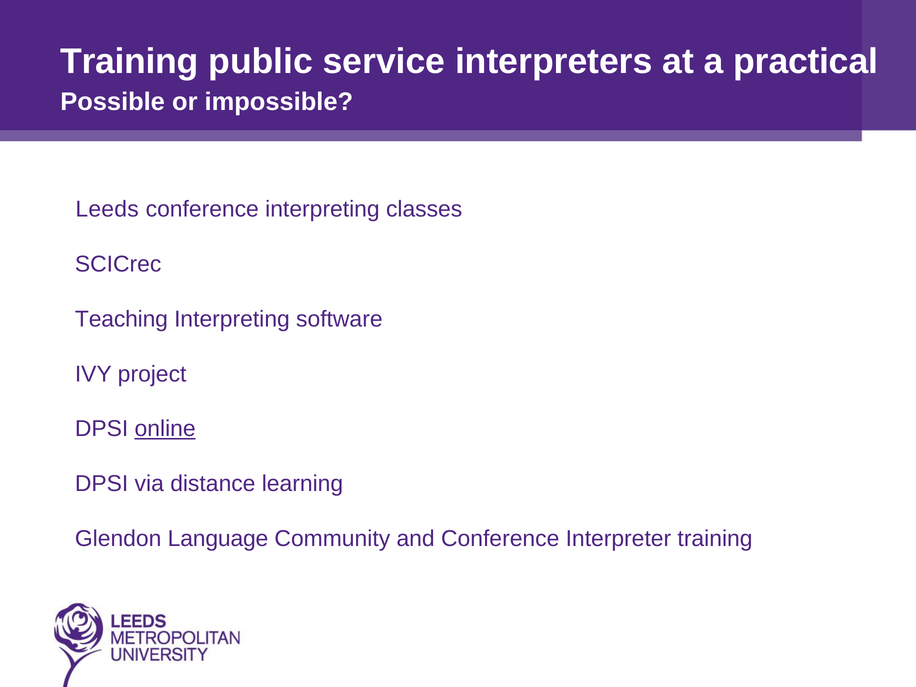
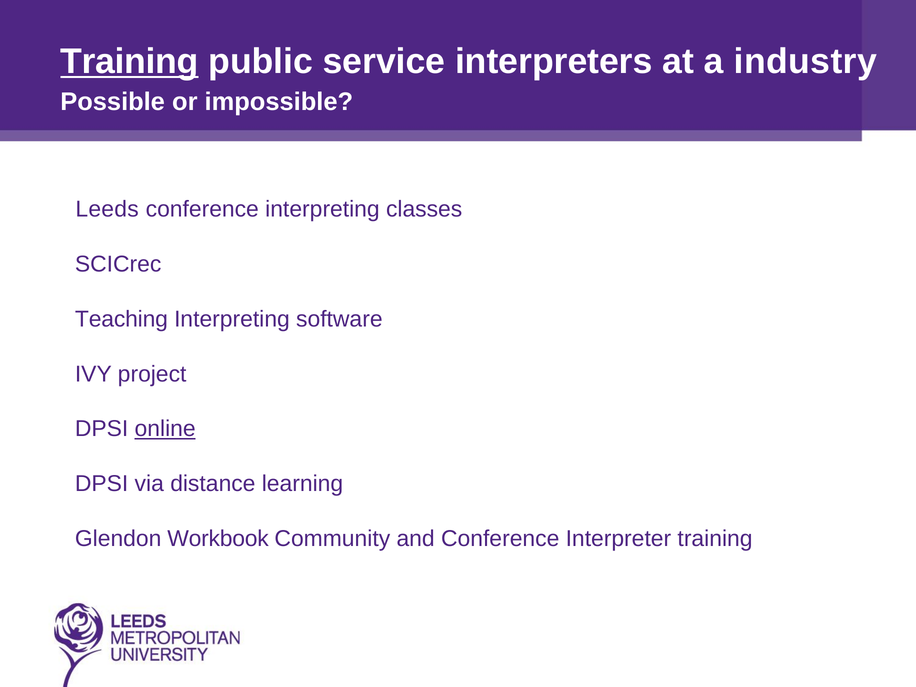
Training at (129, 62) underline: none -> present
practical: practical -> industry
Language: Language -> Workbook
